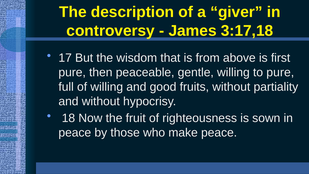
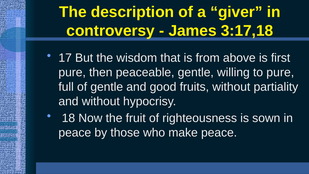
of willing: willing -> gentle
